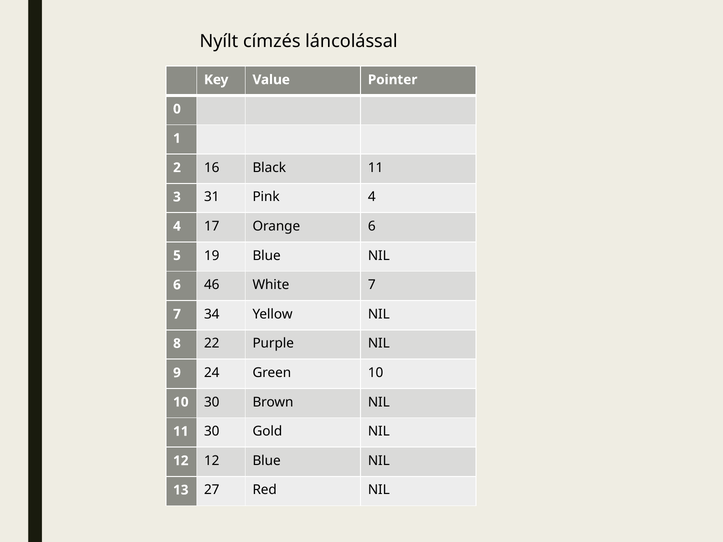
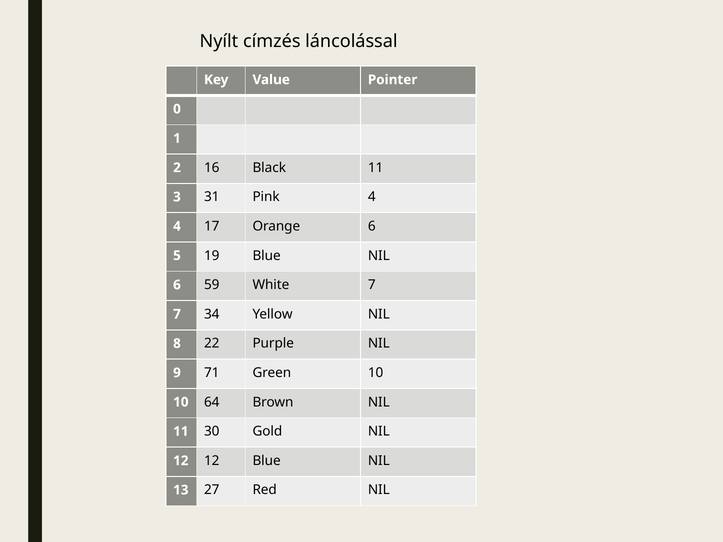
46: 46 -> 59
24: 24 -> 71
10 30: 30 -> 64
